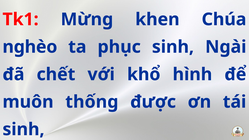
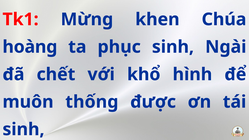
nghèo: nghèo -> hoàng
